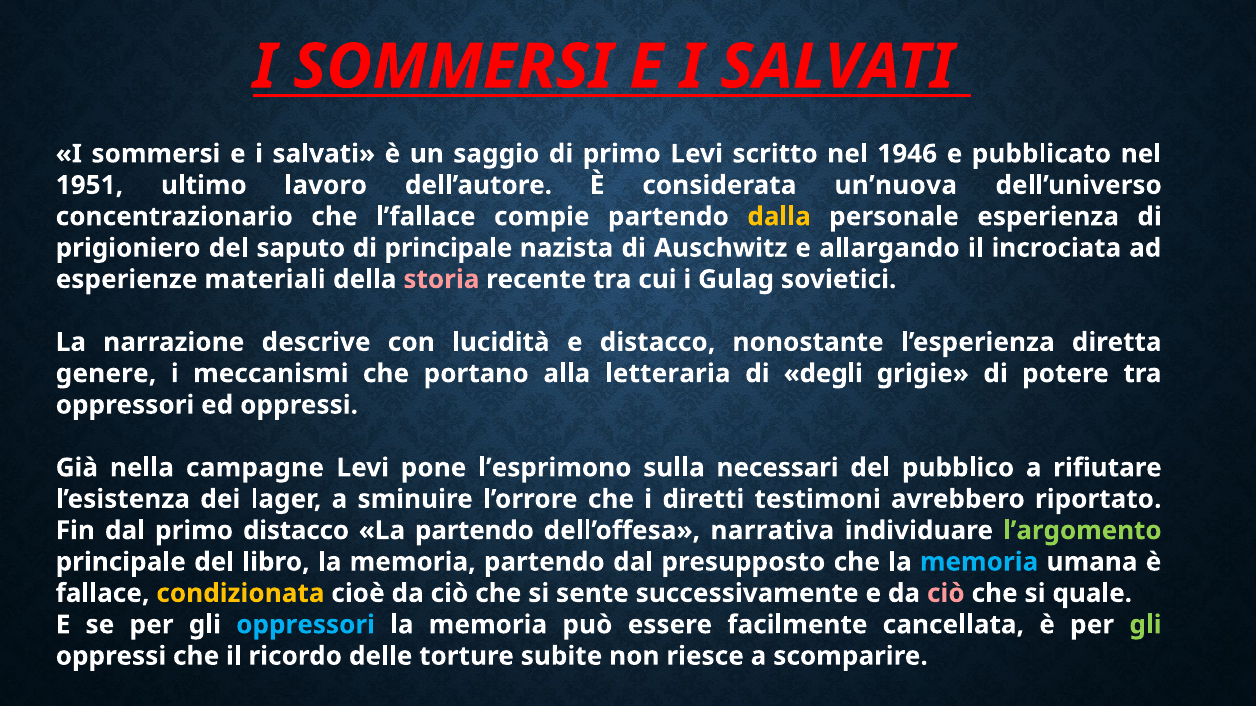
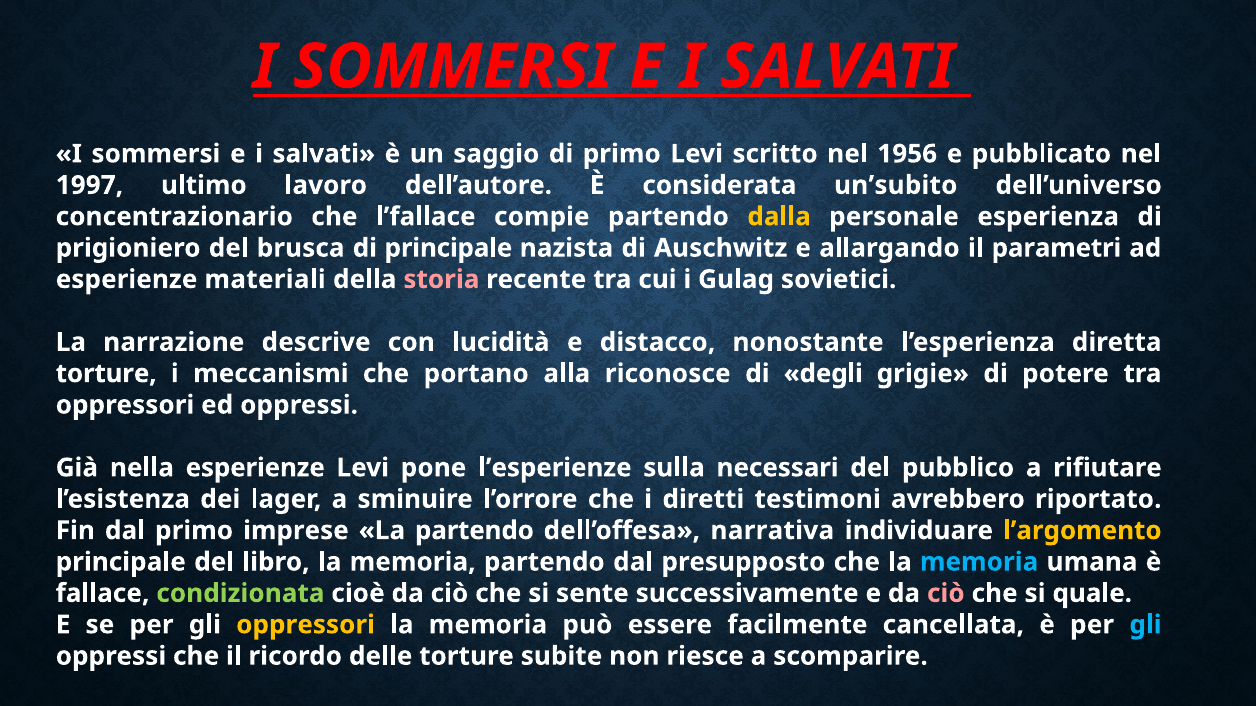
1946: 1946 -> 1956
1951: 1951 -> 1997
un’nuova: un’nuova -> un’subito
saputo: saputo -> brusca
incrociata: incrociata -> parametri
genere at (106, 374): genere -> torture
letteraria: letteraria -> riconosce
nella campagne: campagne -> esperienze
l’esprimono: l’esprimono -> l’esperienze
primo distacco: distacco -> imprese
l’argomento colour: light green -> yellow
condizionata colour: yellow -> light green
oppressori at (306, 625) colour: light blue -> yellow
gli at (1145, 625) colour: light green -> light blue
